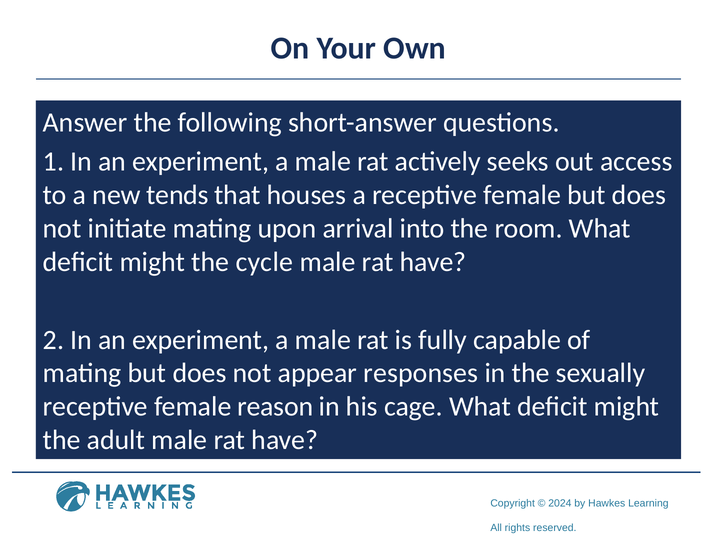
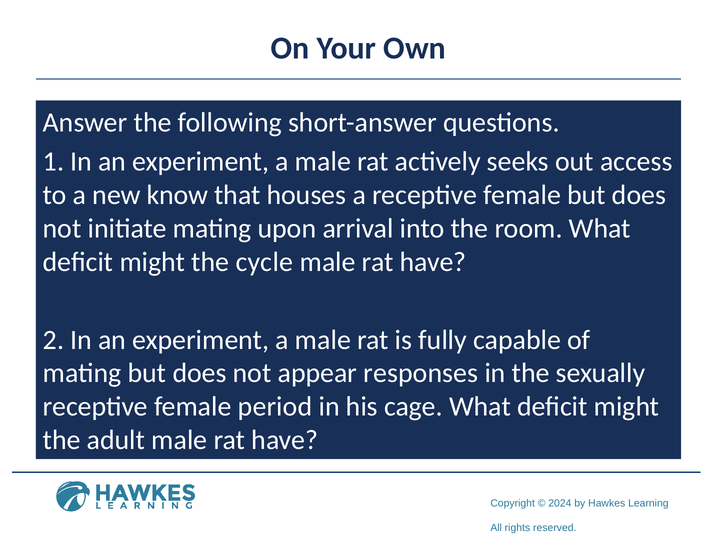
tends: tends -> know
reason: reason -> period
